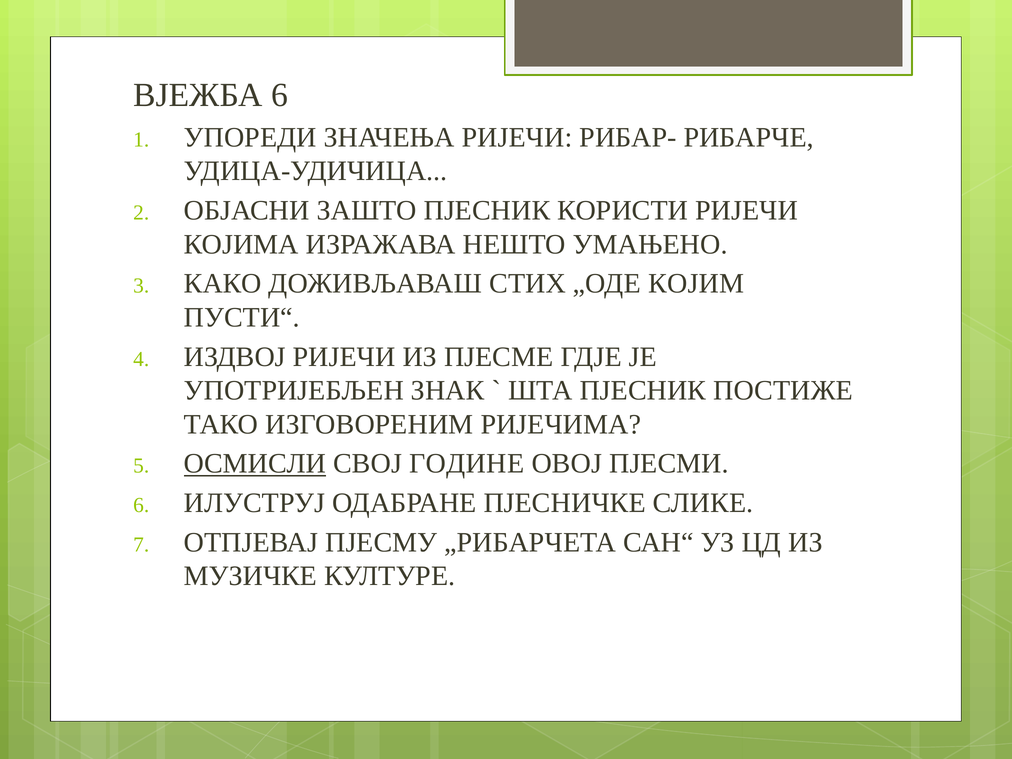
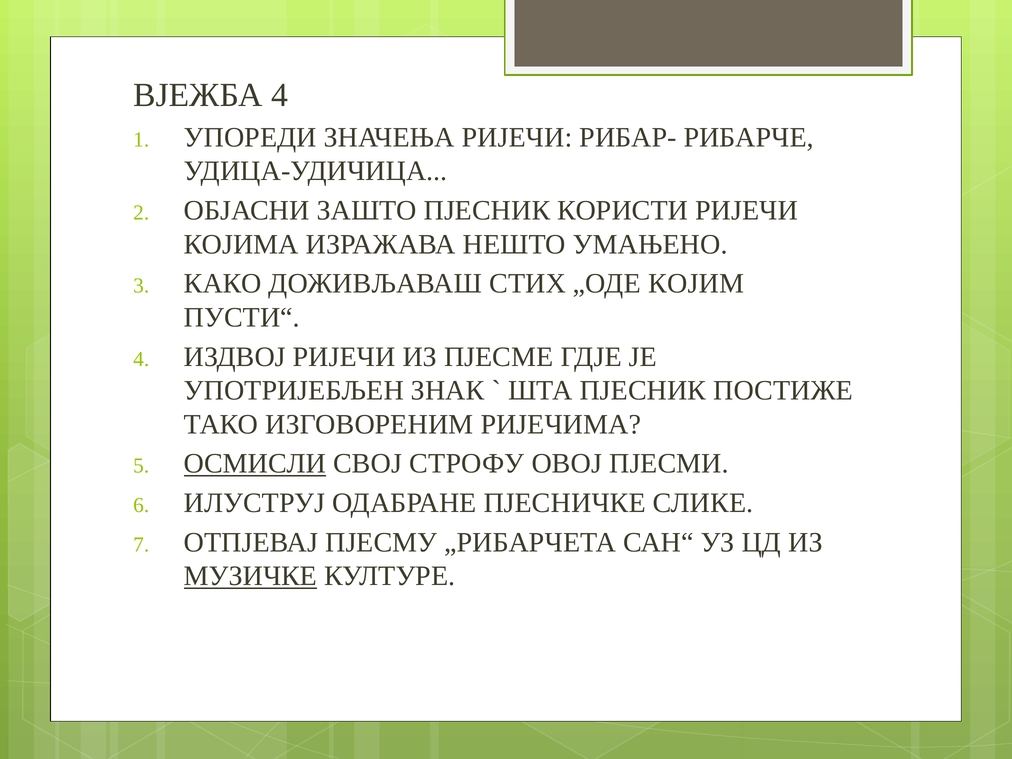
ВЈЕЖБА 6: 6 -> 4
ГОДИНЕ: ГОДИНЕ -> СТРОФУ
МУЗИЧКЕ underline: none -> present
